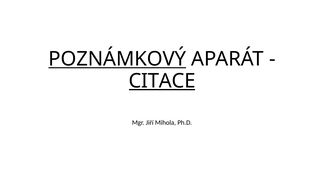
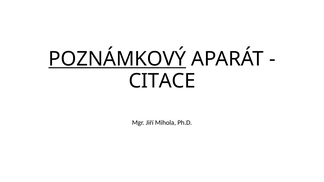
CITACE underline: present -> none
